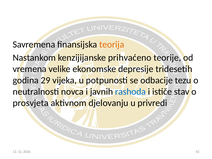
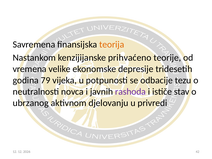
29: 29 -> 79
rashoda colour: blue -> purple
prosvjeta: prosvjeta -> ubrzanog
